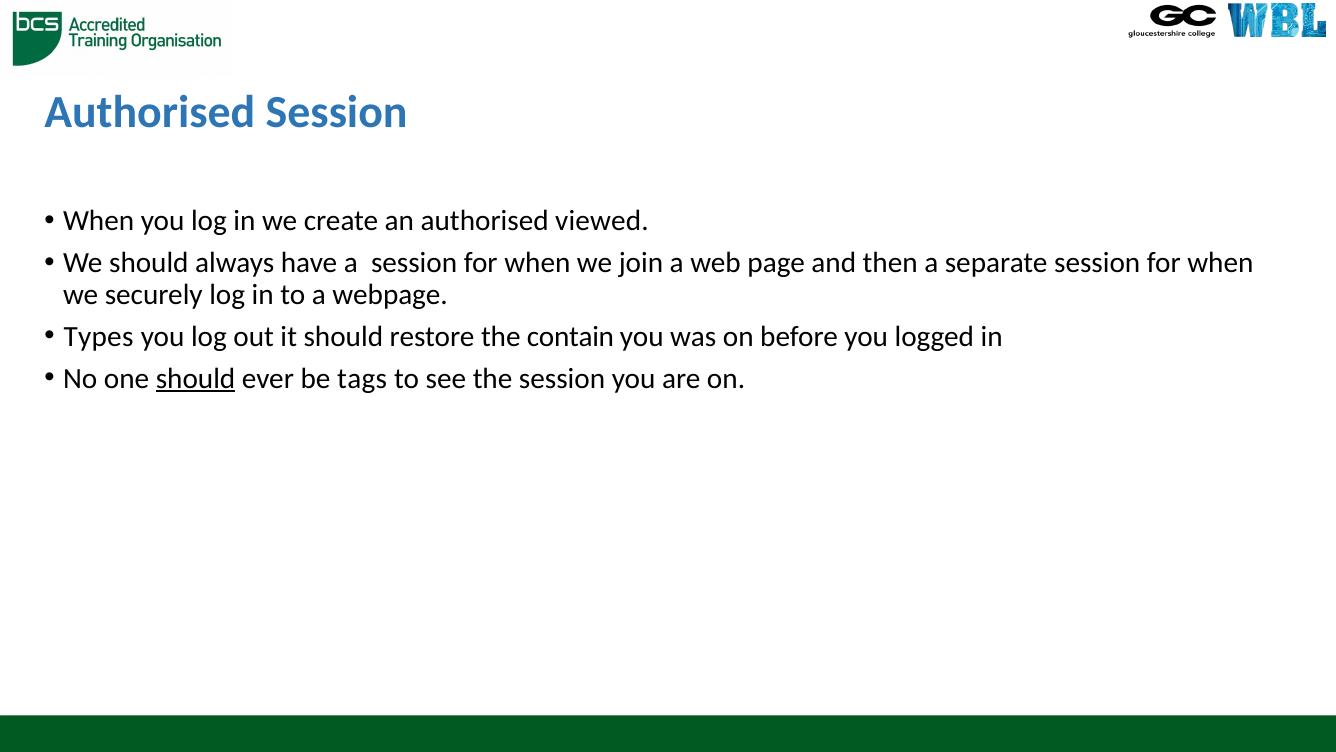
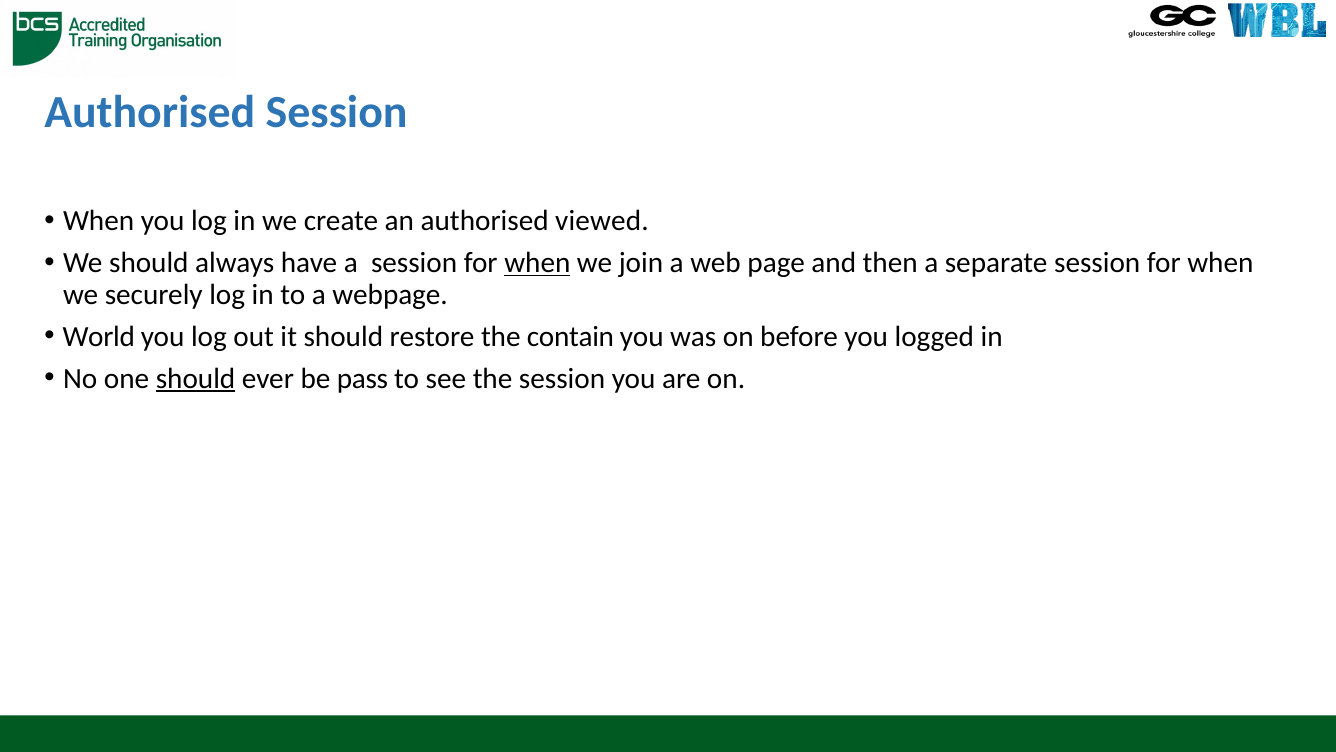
when at (537, 263) underline: none -> present
Types: Types -> World
tags: tags -> pass
